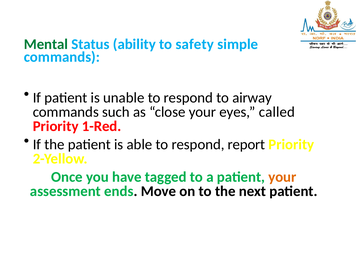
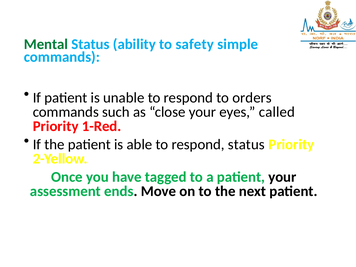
airway: airway -> orders
respond report: report -> status
your at (282, 177) colour: orange -> black
